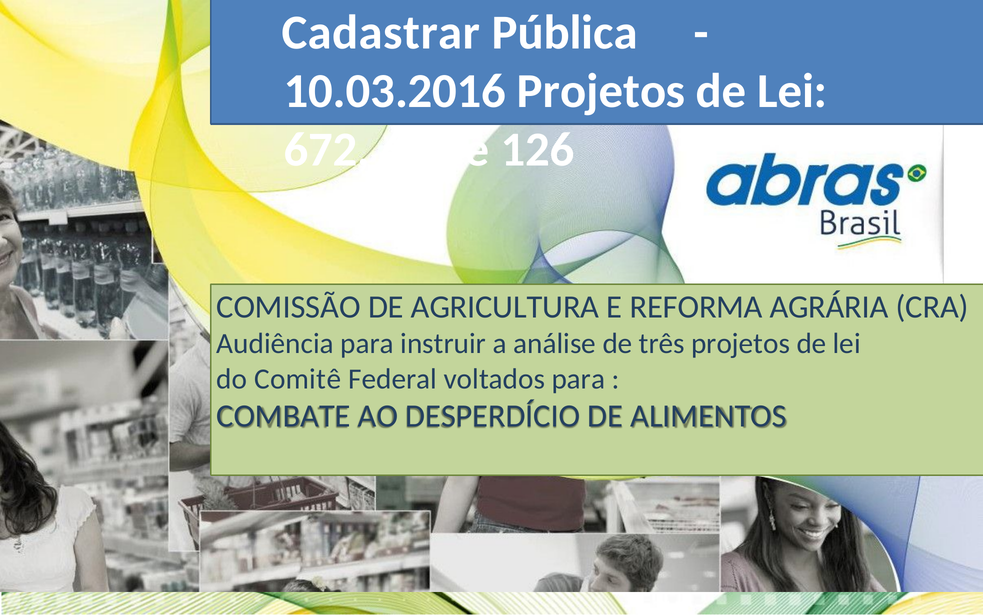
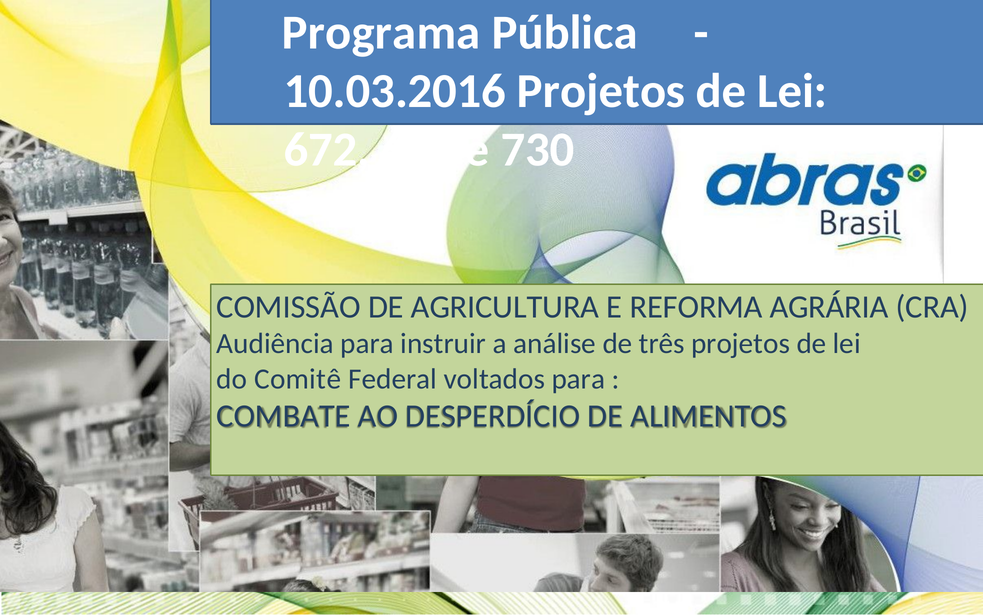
Cadastrar: Cadastrar -> Programa
126: 126 -> 730
